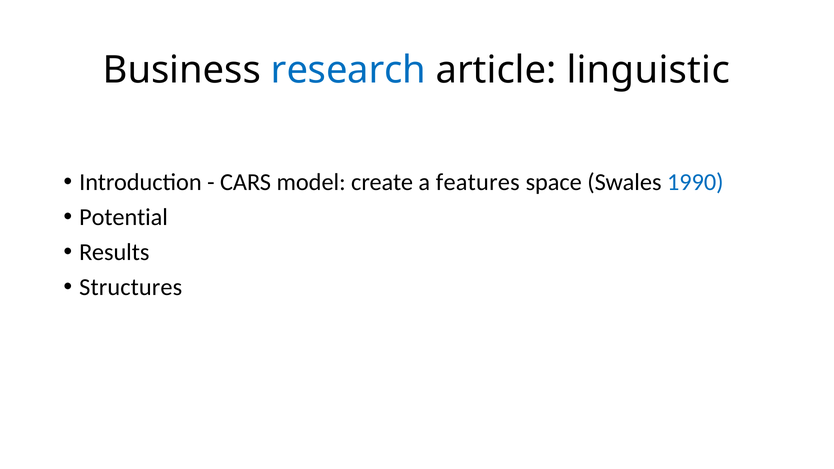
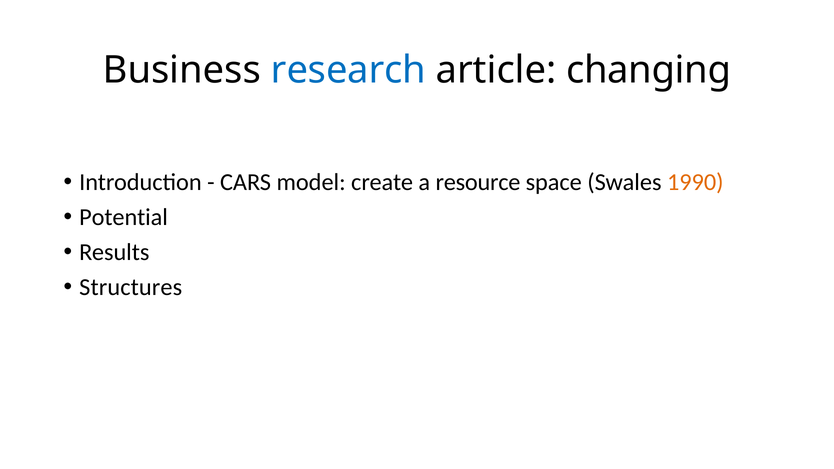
linguistic: linguistic -> changing
features: features -> resource
1990 colour: blue -> orange
